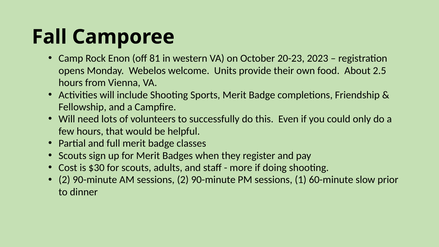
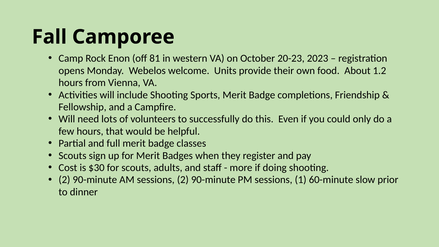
2.5: 2.5 -> 1.2
